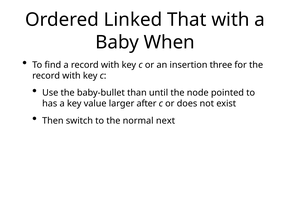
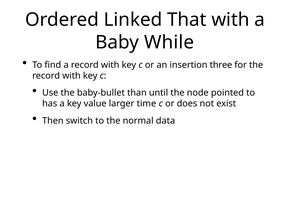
When: When -> While
after: after -> time
next: next -> data
